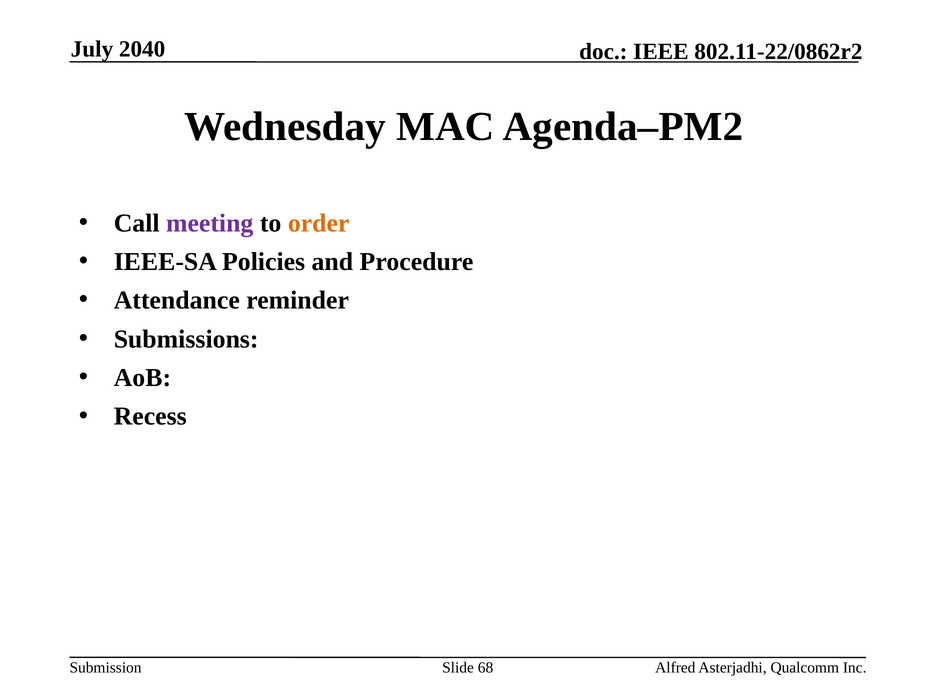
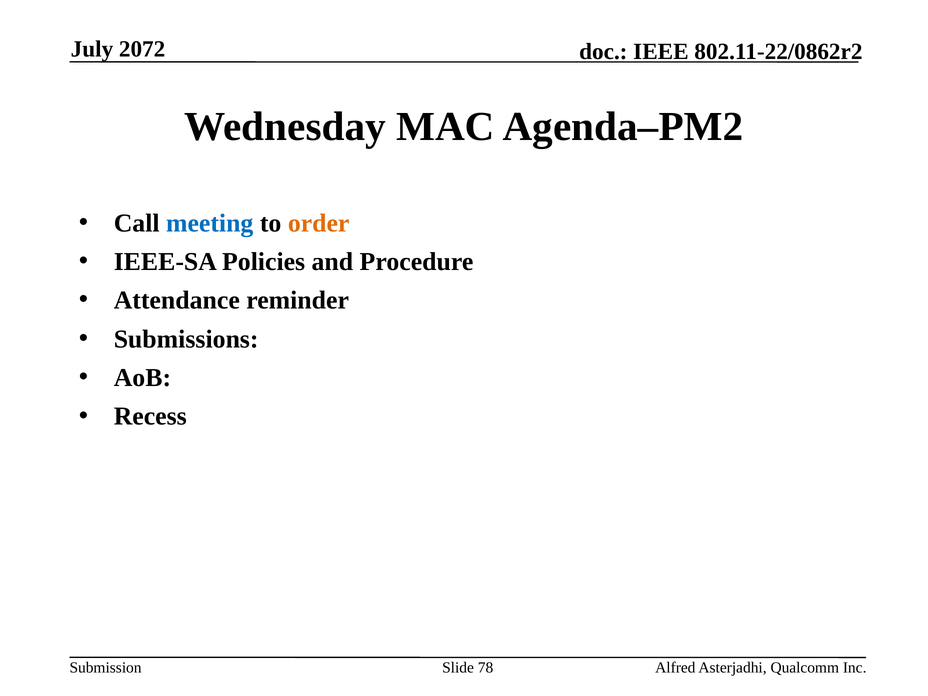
2040: 2040 -> 2072
meeting colour: purple -> blue
68: 68 -> 78
